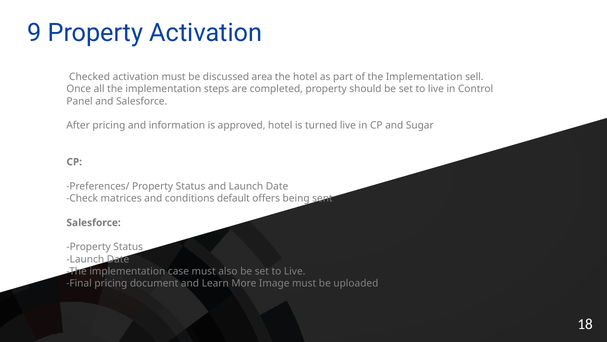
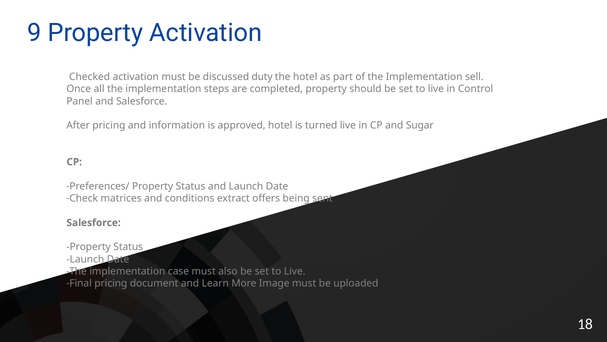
area: area -> duty
default: default -> extract
